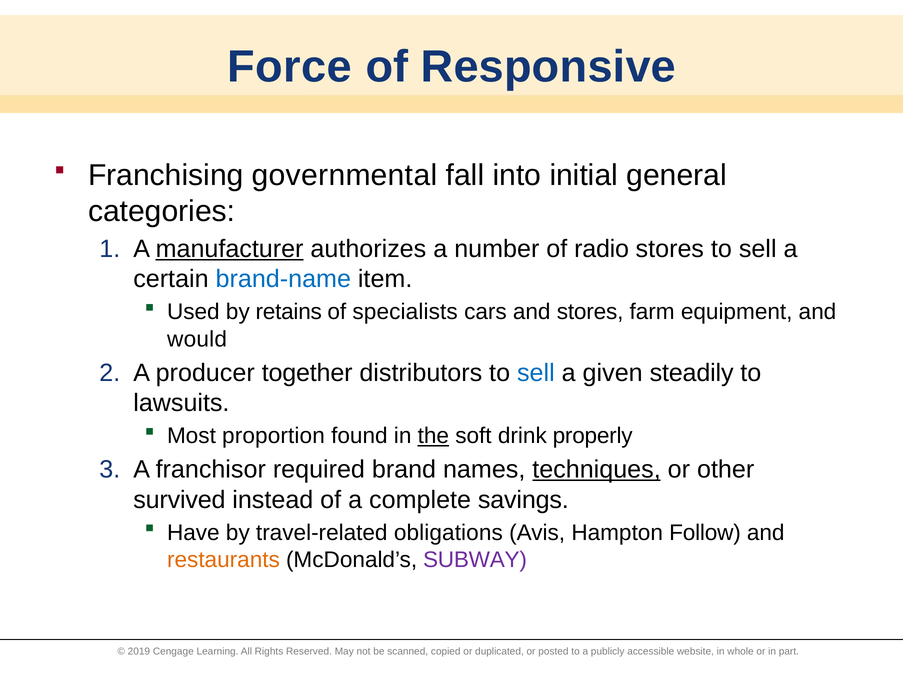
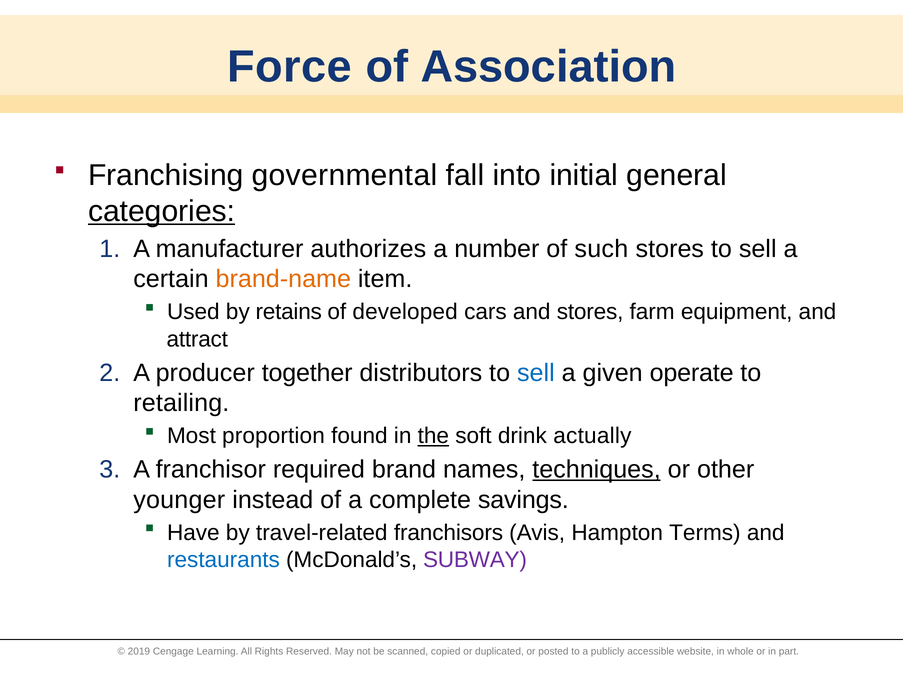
Responsive: Responsive -> Association
categories underline: none -> present
manufacturer underline: present -> none
radio: radio -> such
brand-name colour: blue -> orange
specialists: specialists -> developed
would: would -> attract
steadily: steadily -> operate
lawsuits: lawsuits -> retailing
properly: properly -> actually
survived: survived -> younger
obligations: obligations -> franchisors
Follow: Follow -> Terms
restaurants colour: orange -> blue
